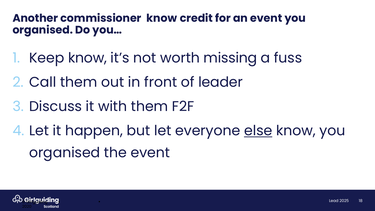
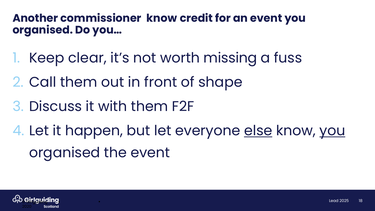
Keep know: know -> clear
leader: leader -> shape
you at (332, 131) underline: none -> present
